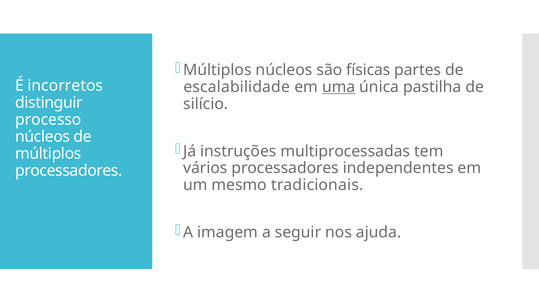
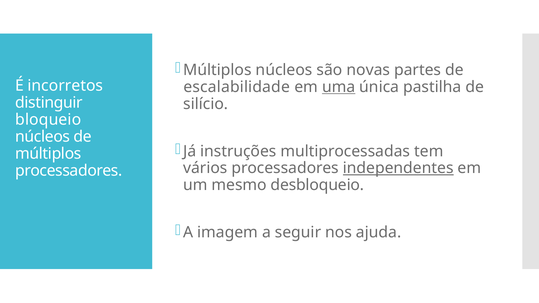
físicas: físicas -> novas
processo: processo -> bloqueio
independentes underline: none -> present
tradicionais: tradicionais -> desbloqueio
